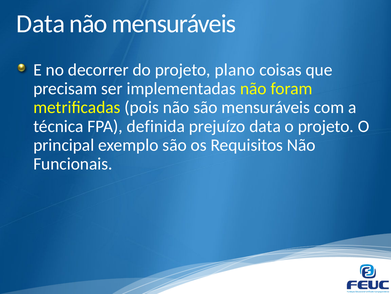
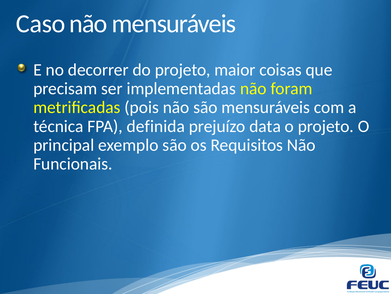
Data at (41, 24): Data -> Caso
plano: plano -> maior
